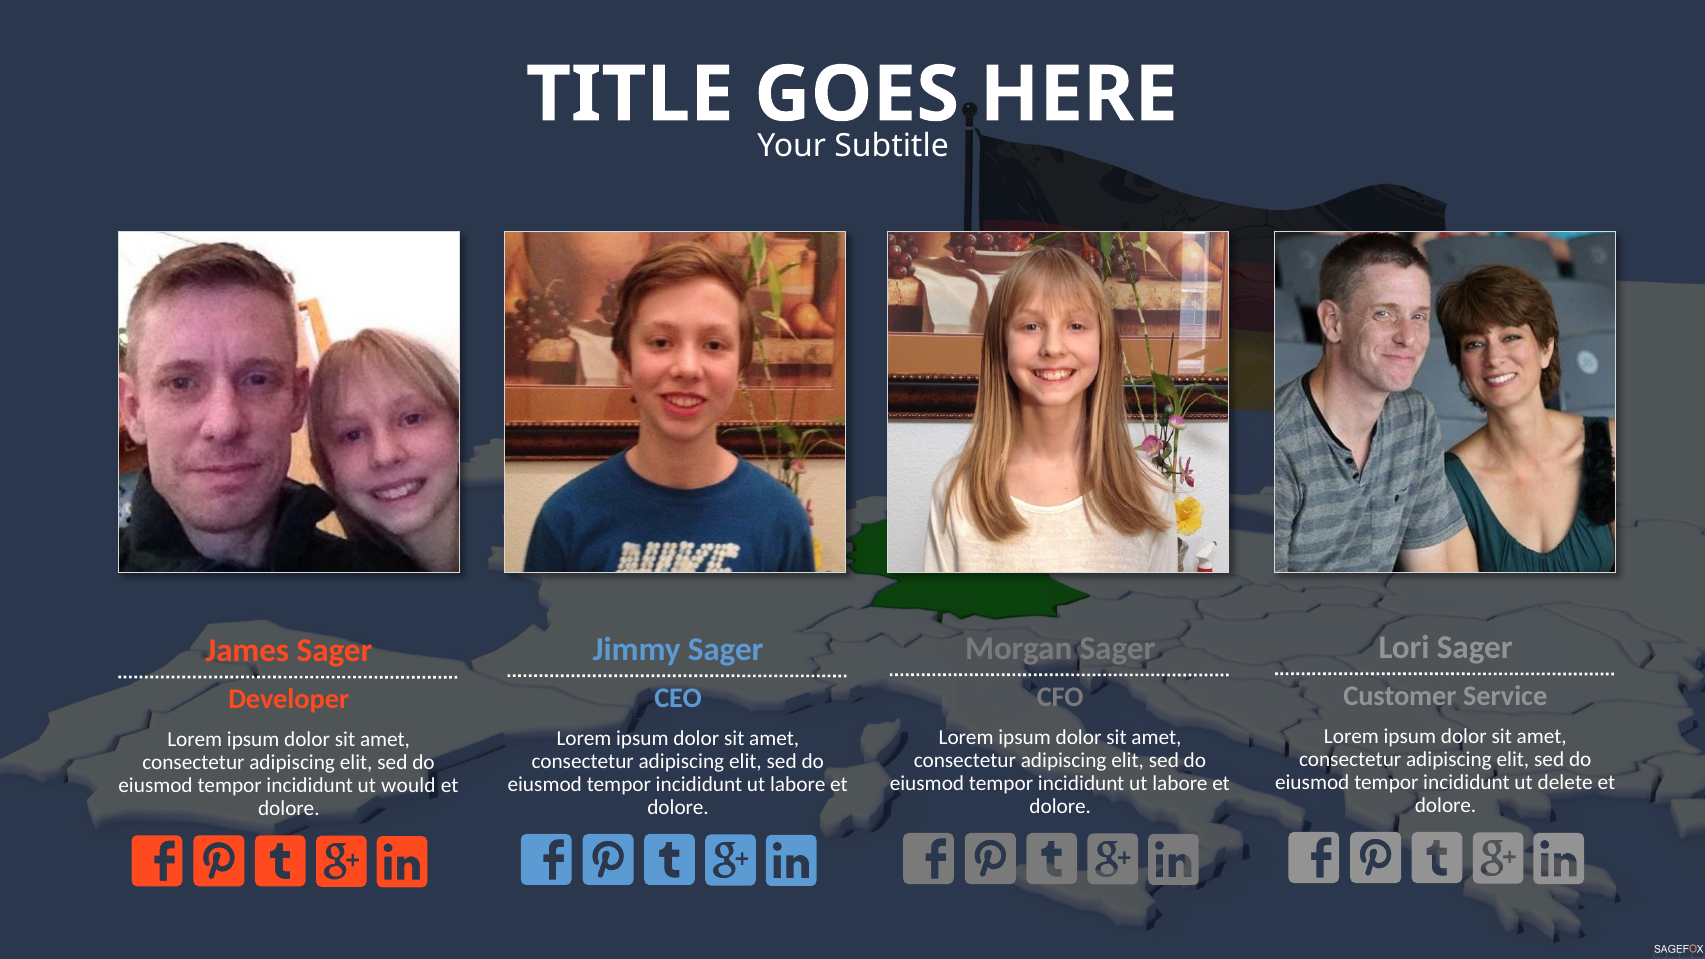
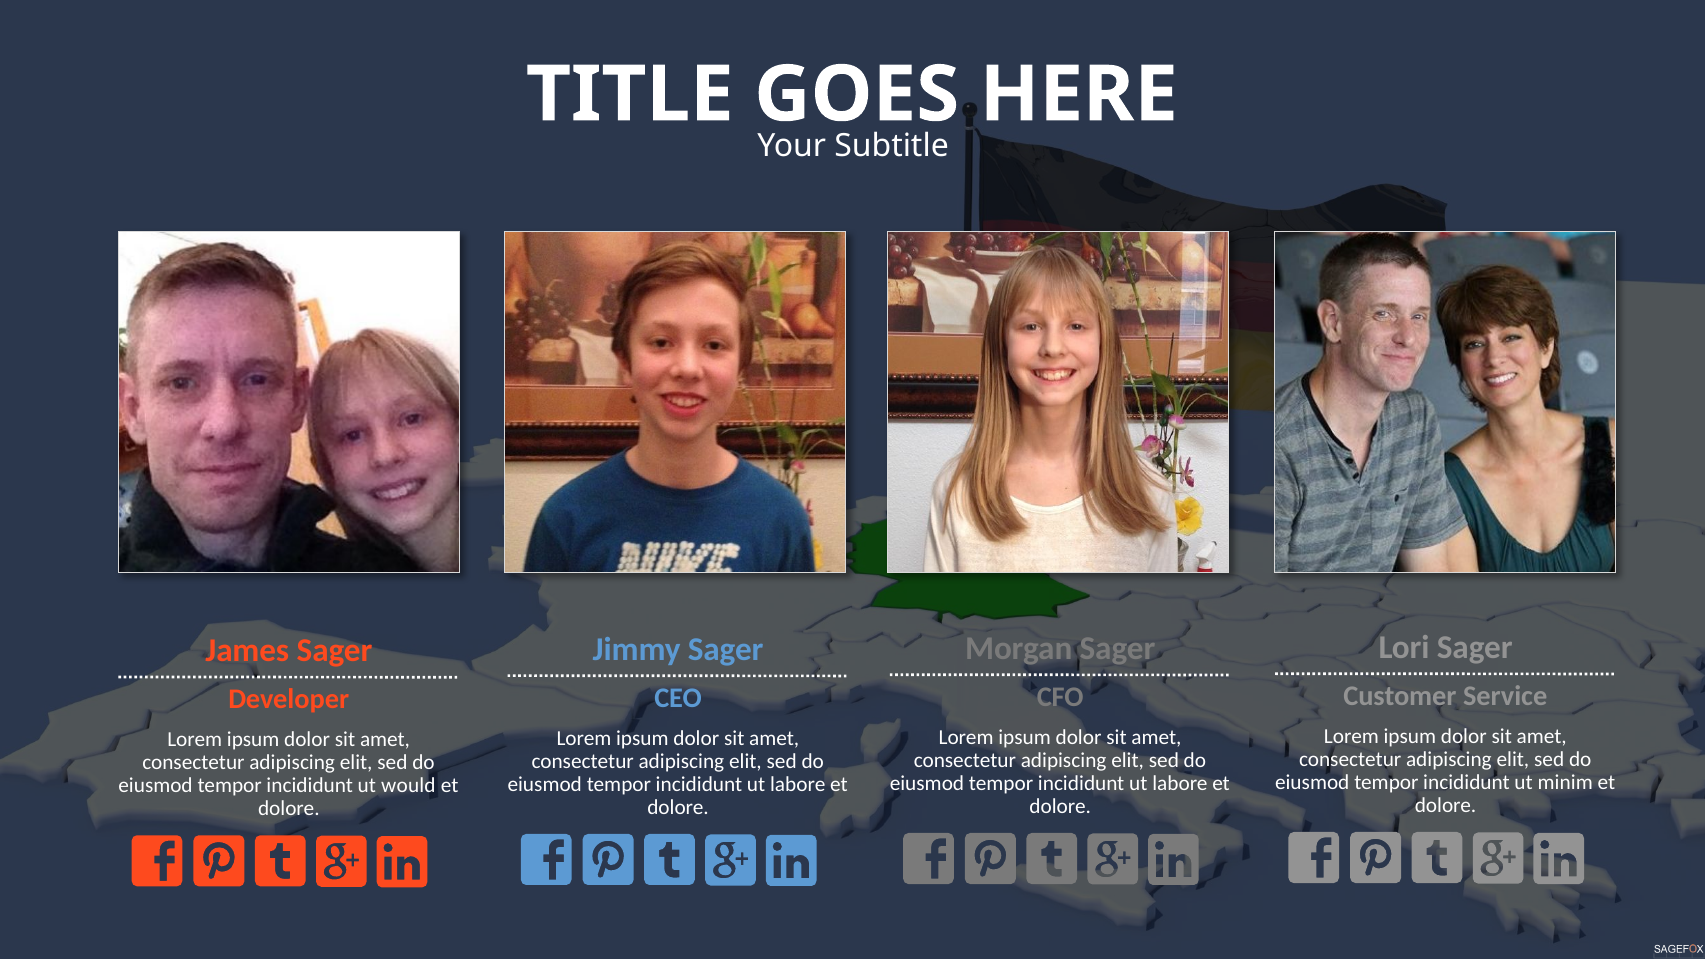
delete: delete -> minim
